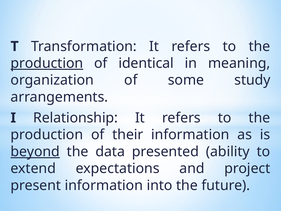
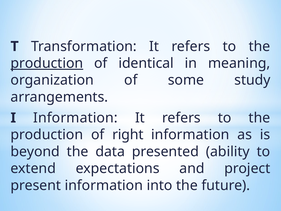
I Relationship: Relationship -> Information
their: their -> right
beyond underline: present -> none
